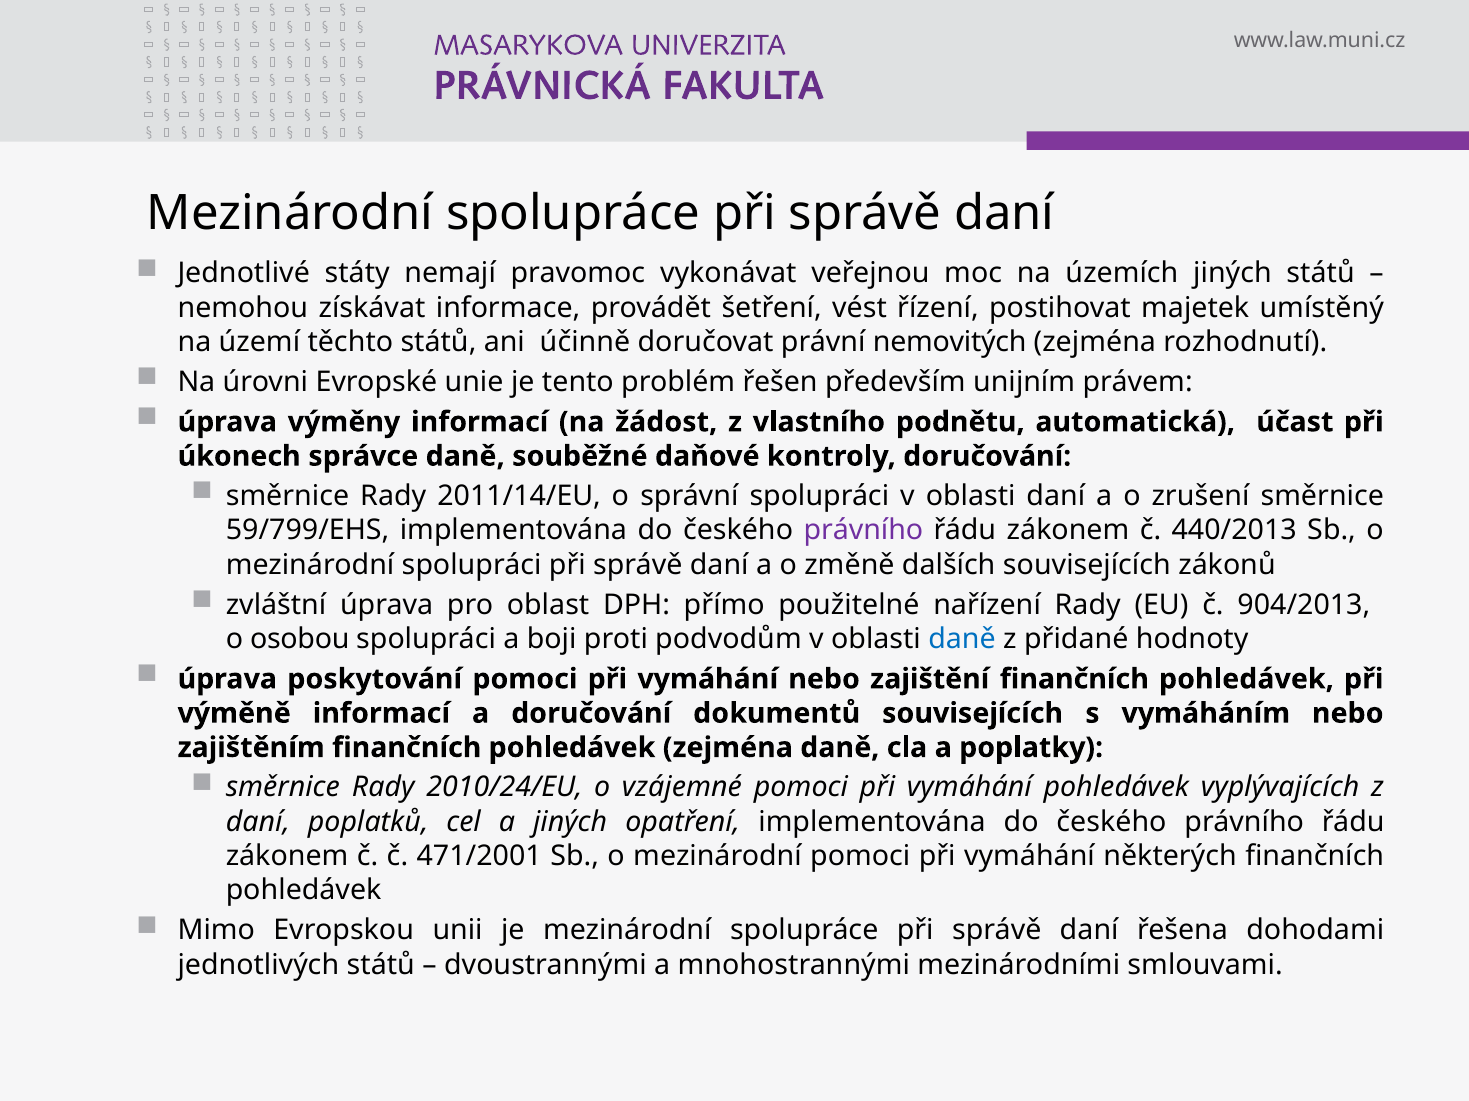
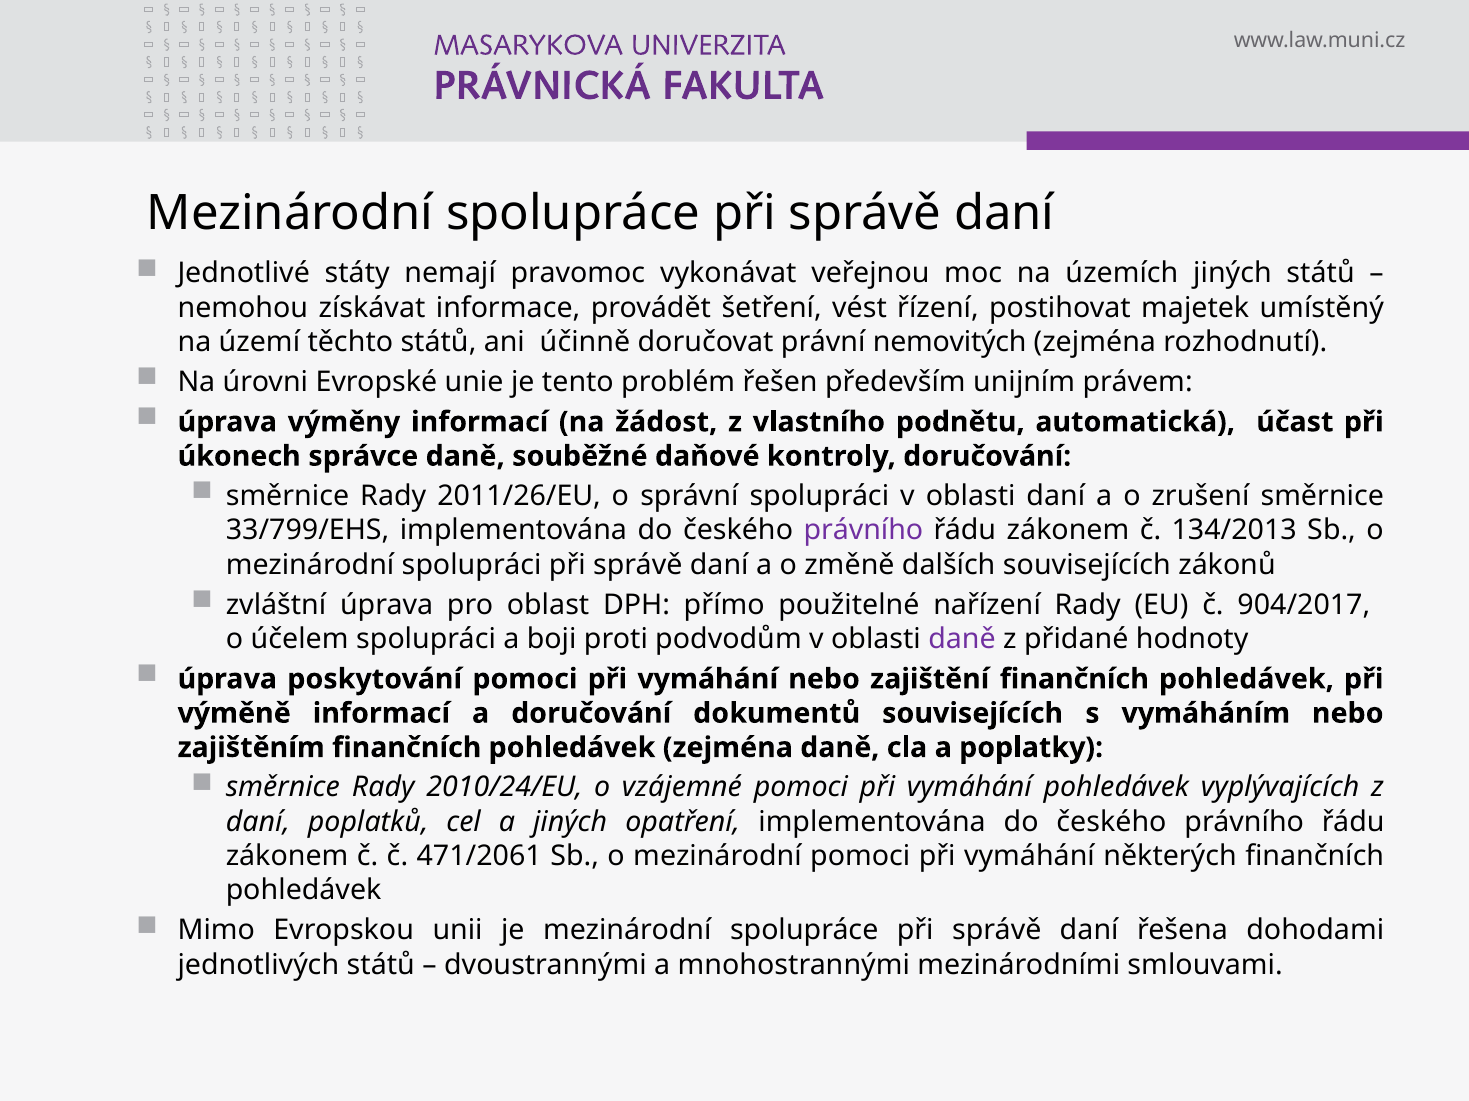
2011/14/EU: 2011/14/EU -> 2011/26/EU
59/799/EHS: 59/799/EHS -> 33/799/EHS
440/2013: 440/2013 -> 134/2013
904/2013: 904/2013 -> 904/2017
osobou: osobou -> účelem
daně at (962, 639) colour: blue -> purple
471/2001: 471/2001 -> 471/2061
